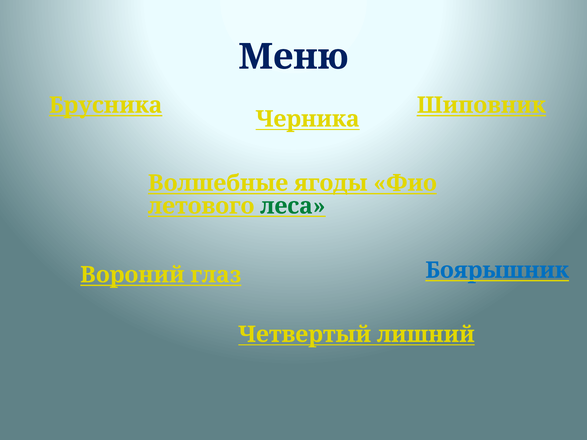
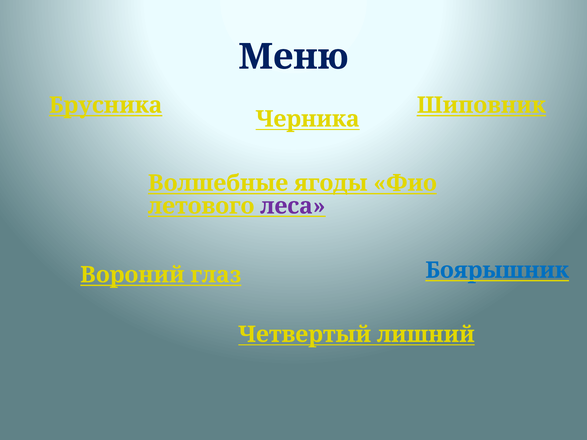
леса colour: green -> purple
